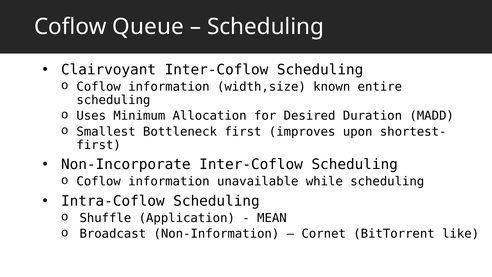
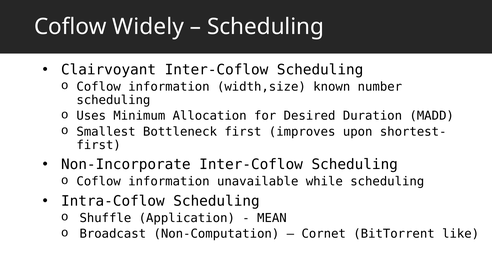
Queue: Queue -> Widely
entire: entire -> number
Non-Information: Non-Information -> Non-Computation
